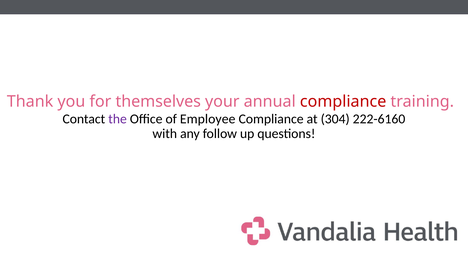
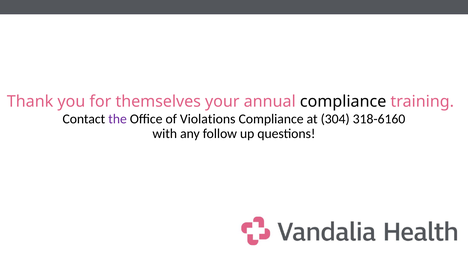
compliance at (343, 102) colour: red -> black
Employee: Employee -> Violations
222-6160: 222-6160 -> 318-6160
